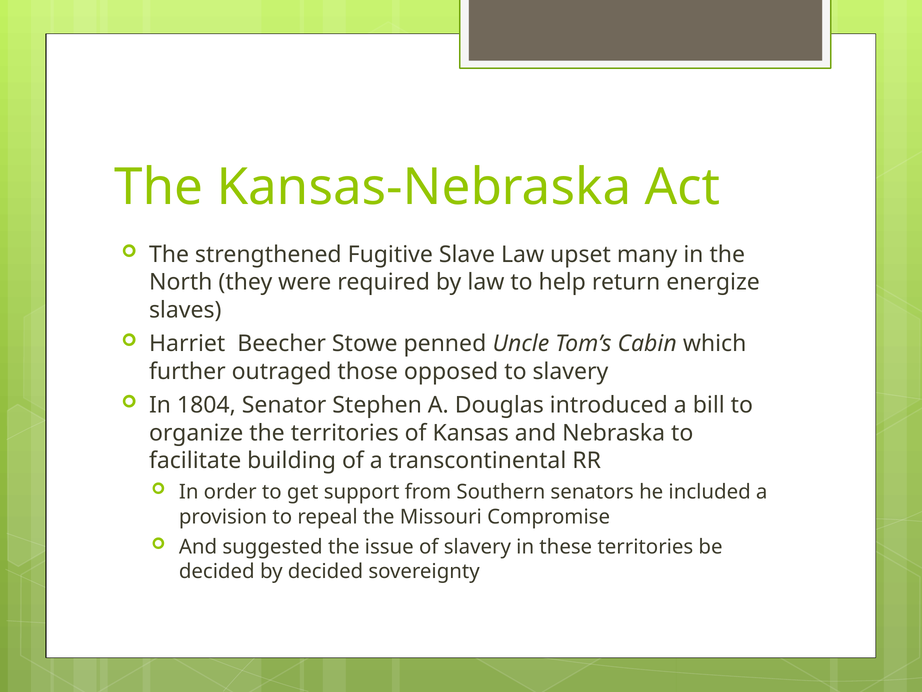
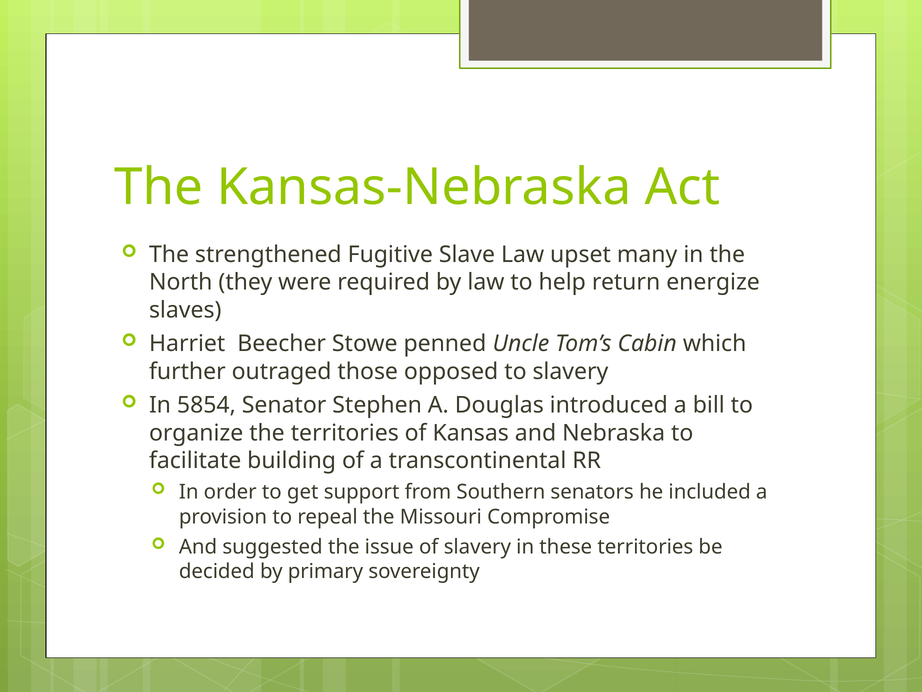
1804: 1804 -> 5854
by decided: decided -> primary
